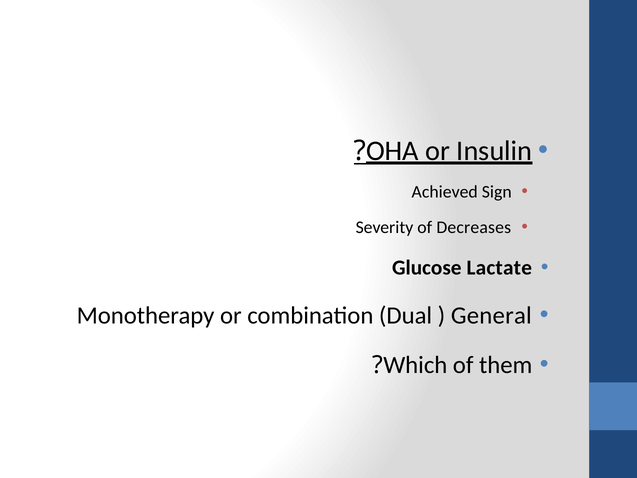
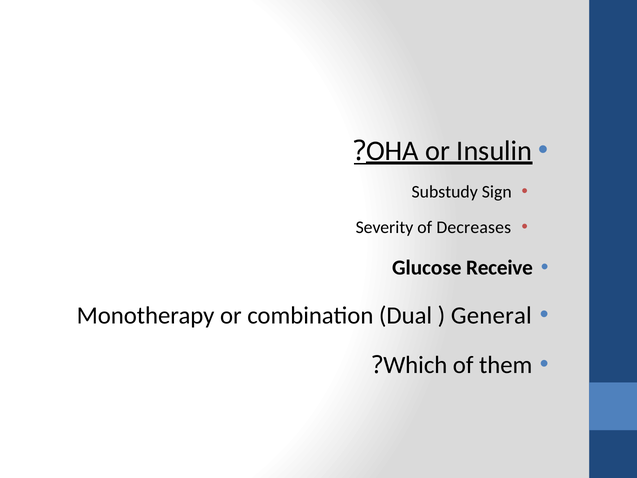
Achieved: Achieved -> Substudy
Lactate: Lactate -> Receive
